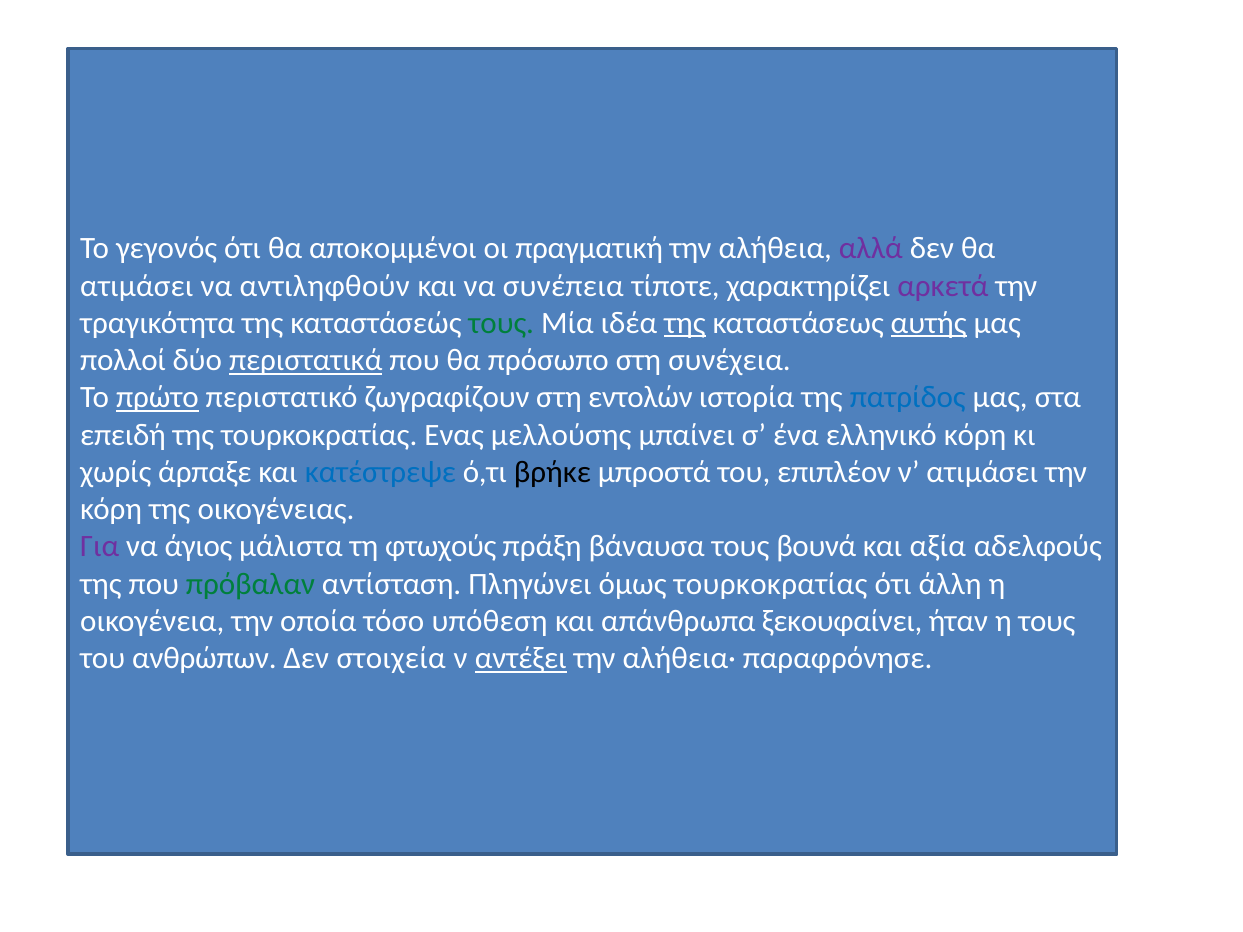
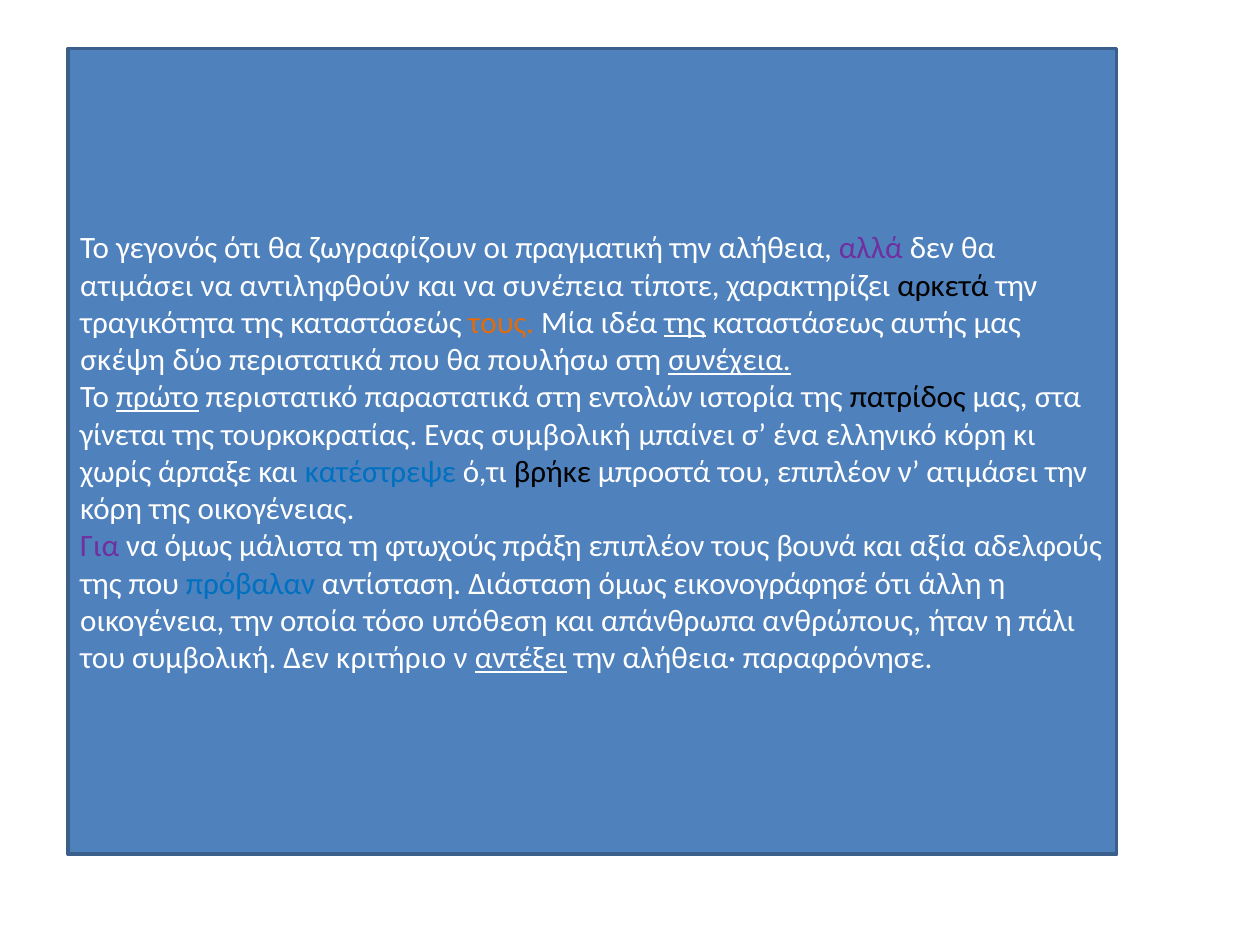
αποκομμένοι: αποκομμένοι -> ζωγραφίζουν
αρκετά colour: purple -> black
τους at (501, 323) colour: green -> orange
αυτής underline: present -> none
πολλοί: πολλοί -> σκέψη
περιστατικά underline: present -> none
πρόσωπο: πρόσωπο -> πουλήσω
συνέχεια underline: none -> present
ζωγραφίζουν: ζωγραφίζουν -> παραστατικά
πατρίδος colour: blue -> black
επειδή: επειδή -> γίνεται
Ενας μελλούσης: μελλούσης -> συμβολική
να άγιος: άγιος -> όμως
πράξη βάναυσα: βάναυσα -> επιπλέον
πρόβαλαν colour: green -> blue
Πληγώνει: Πληγώνει -> Διάσταση
όμως τουρκοκρατίας: τουρκοκρατίας -> εικονογράφησέ
ξεκουφαίνει: ξεκουφαίνει -> ανθρώπους
η τους: τους -> πάλι
του ανθρώπων: ανθρώπων -> συμβολική
στοιχεία: στοιχεία -> κριτήριο
